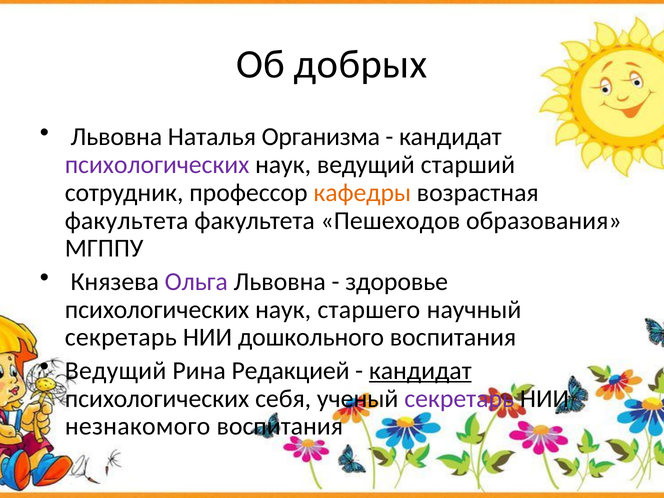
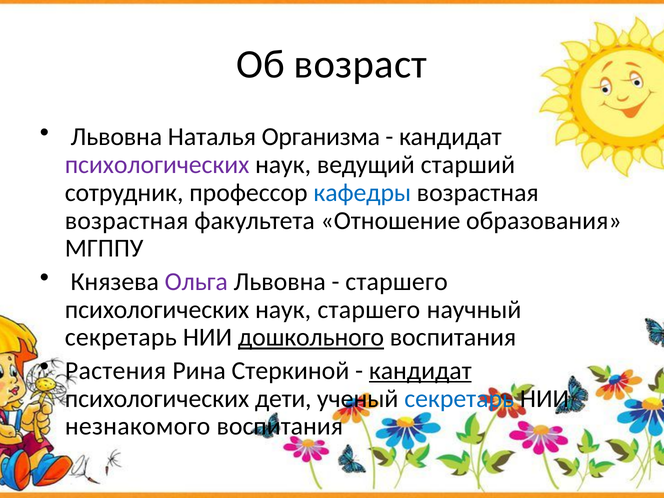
добрых: добрых -> возраст
кафедры colour: orange -> blue
факультета at (127, 221): факультета -> возрастная
Пешеходов: Пешеходов -> Отношение
здоровье at (397, 282): здоровье -> старшего
дошкольного underline: none -> present
Ведущий at (116, 371): Ведущий -> Растения
Редакцией: Редакцией -> Стеркиной
себя: себя -> дети
секретарь at (459, 398) colour: purple -> blue
